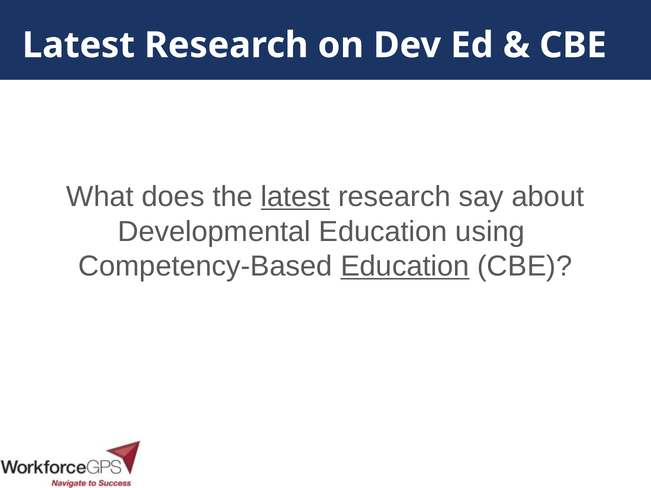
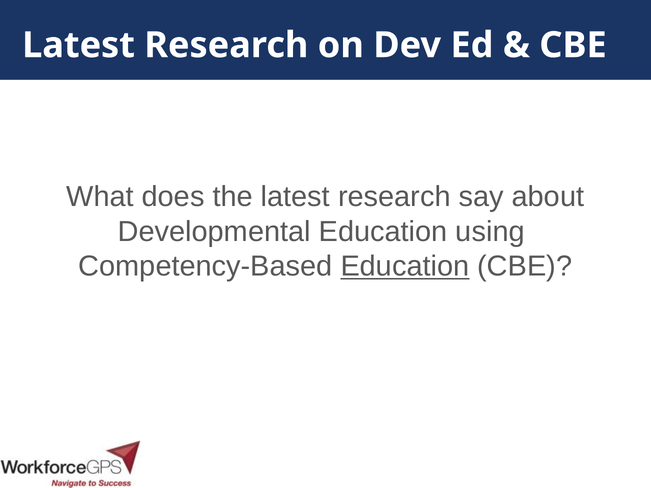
latest at (295, 197) underline: present -> none
